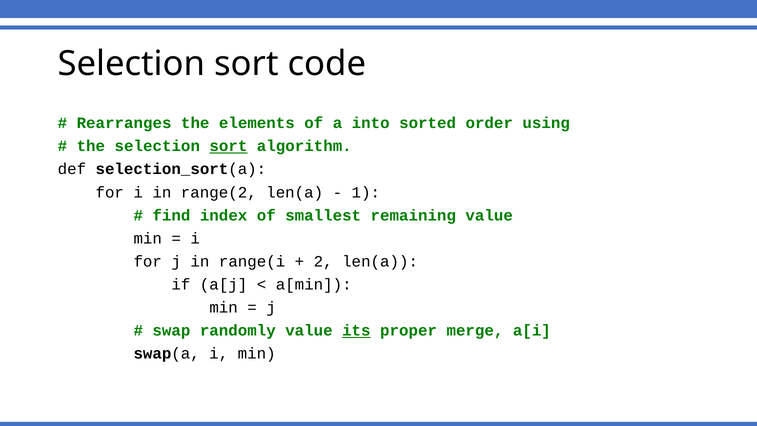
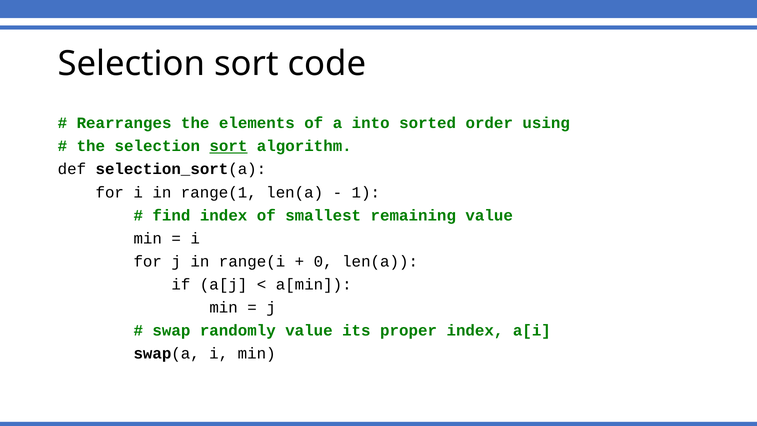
range(2: range(2 -> range(1
2: 2 -> 0
its underline: present -> none
proper merge: merge -> index
